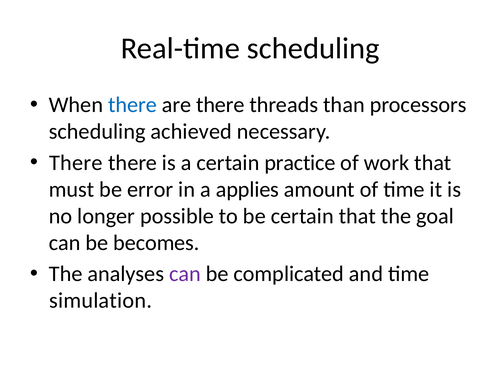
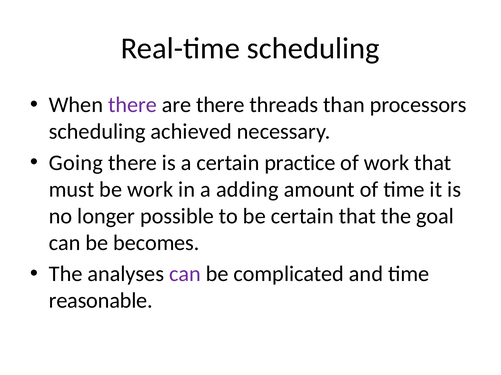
there at (133, 105) colour: blue -> purple
There at (76, 163): There -> Going
be error: error -> work
applies: applies -> adding
simulation: simulation -> reasonable
